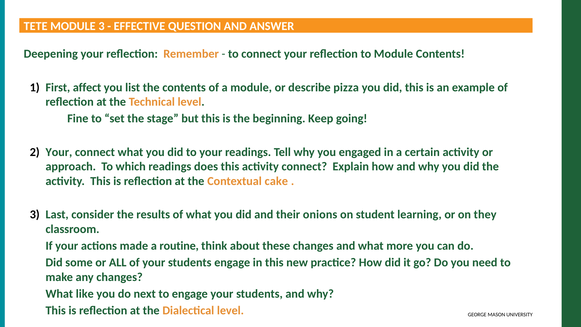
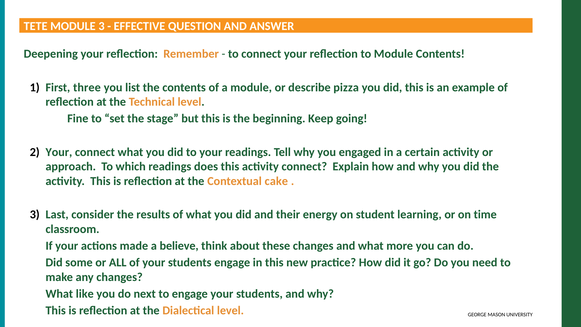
affect: affect -> three
onions: onions -> energy
they: they -> time
routine: routine -> believe
